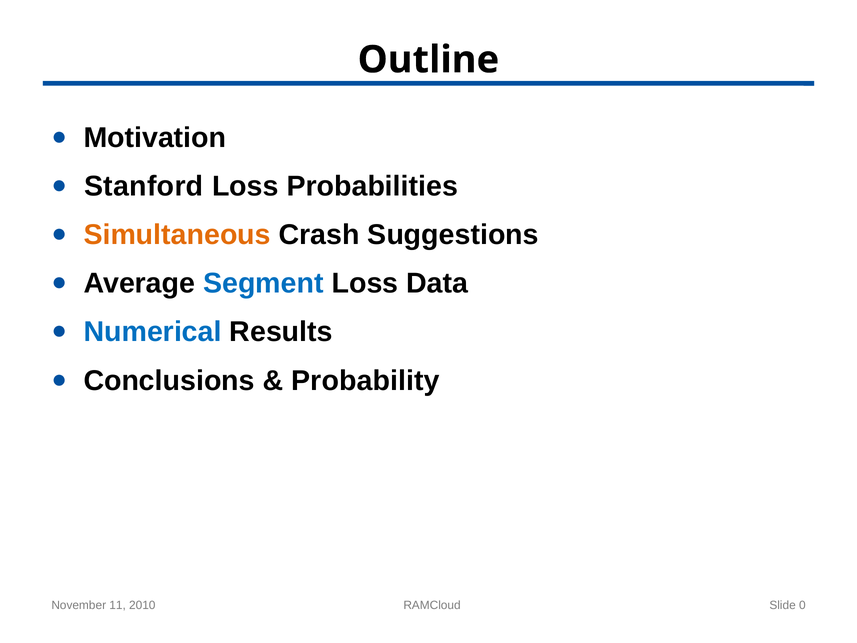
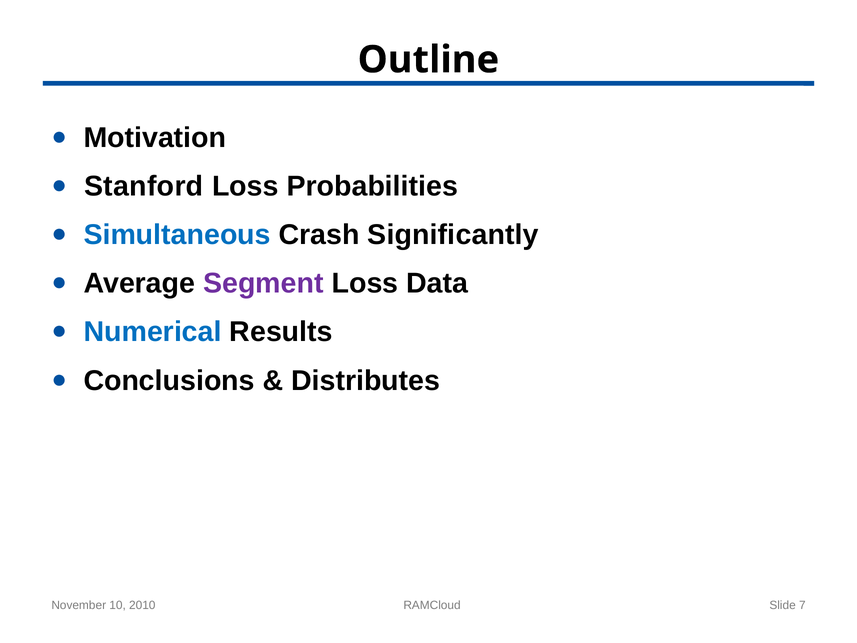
Simultaneous colour: orange -> blue
Suggestions: Suggestions -> Significantly
Segment colour: blue -> purple
Probability: Probability -> Distributes
11: 11 -> 10
0: 0 -> 7
